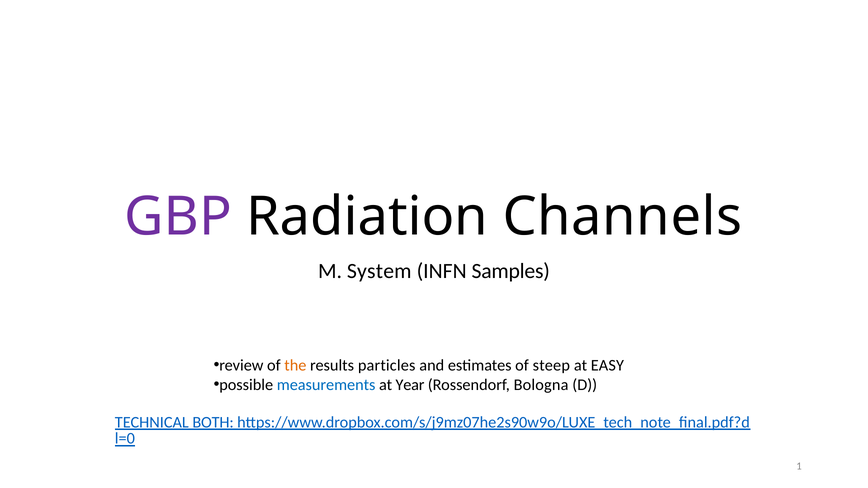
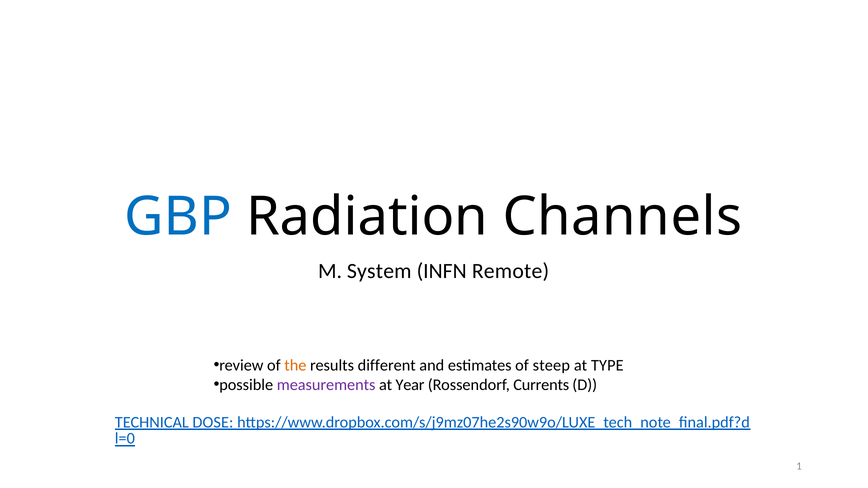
GBP colour: purple -> blue
Samples: Samples -> Remote
particles: particles -> different
EASY: EASY -> TYPE
measurements colour: blue -> purple
Bologna: Bologna -> Currents
BOTH: BOTH -> DOSE
